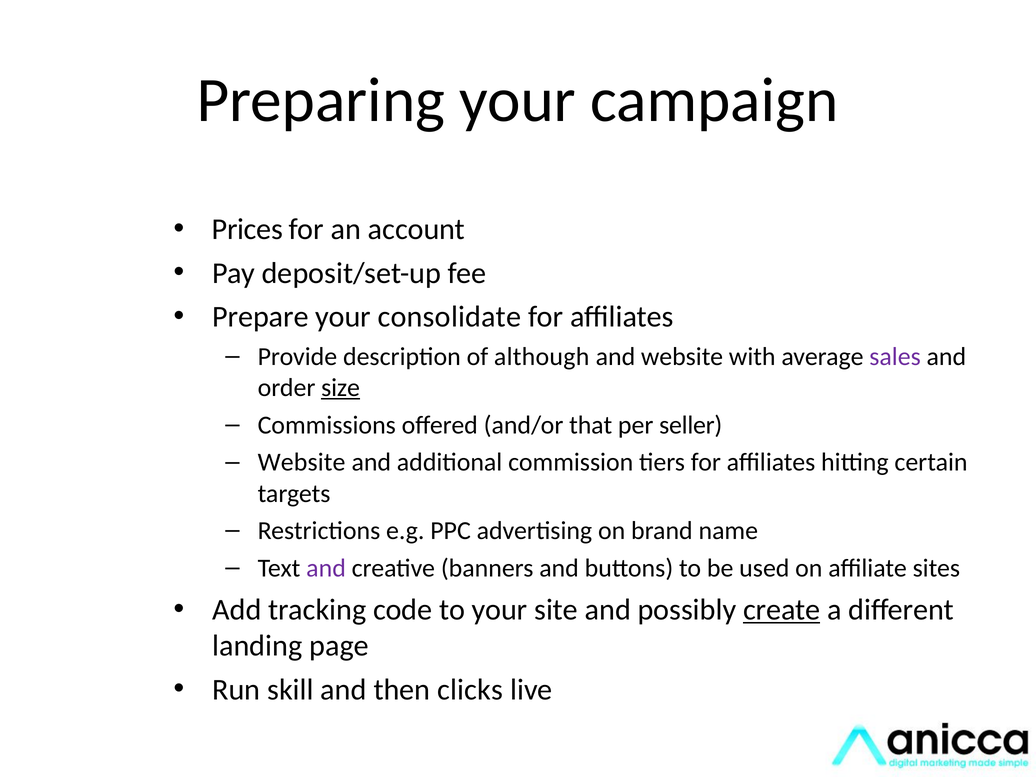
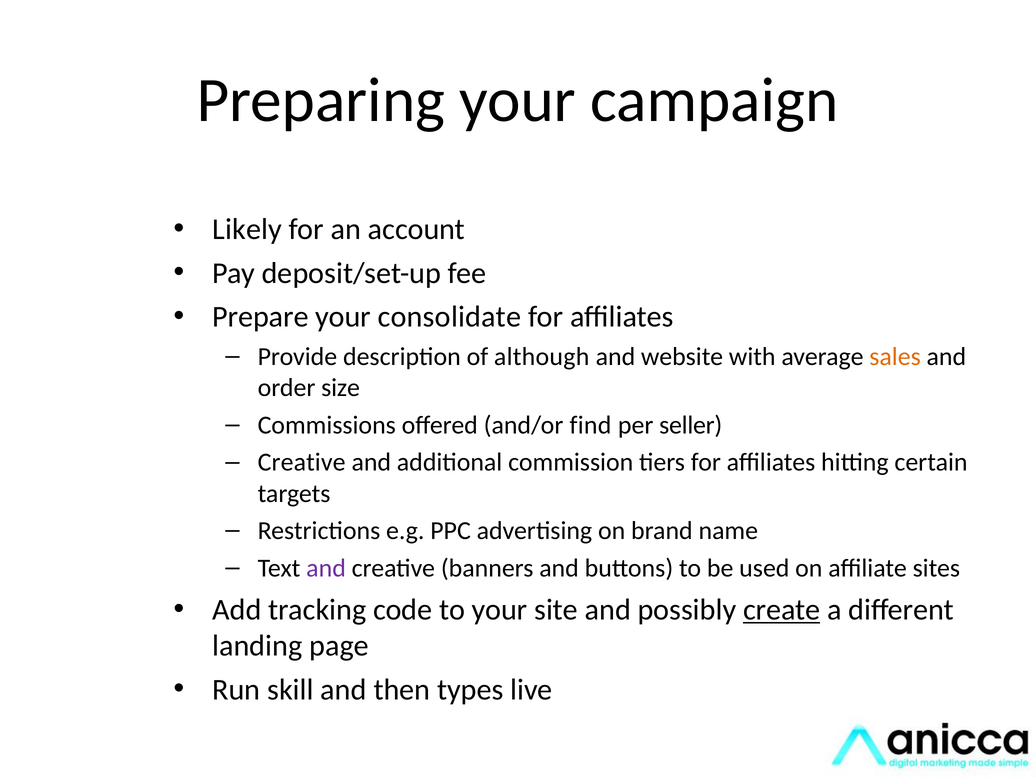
Prices: Prices -> Likely
sales colour: purple -> orange
size underline: present -> none
that: that -> find
Website at (302, 462): Website -> Creative
clicks: clicks -> types
